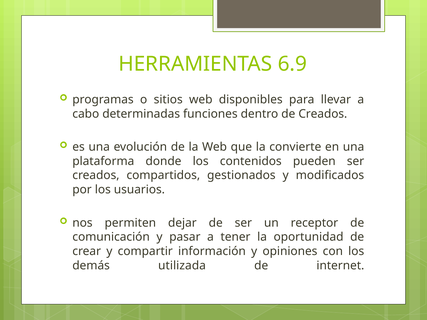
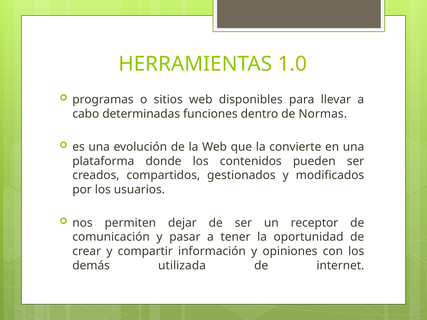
6.9: 6.9 -> 1.0
de Creados: Creados -> Normas
